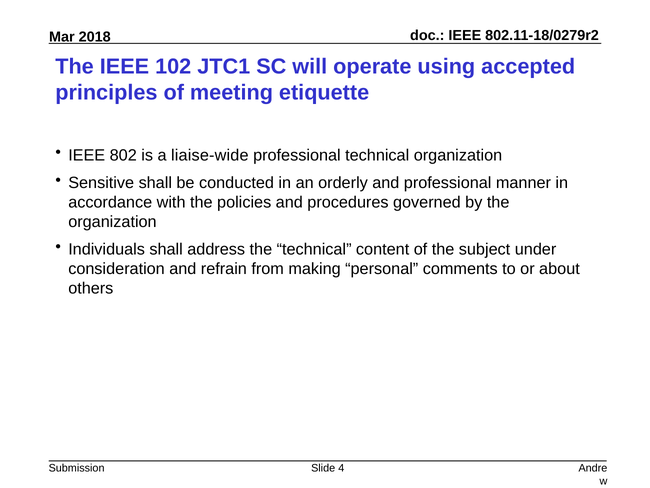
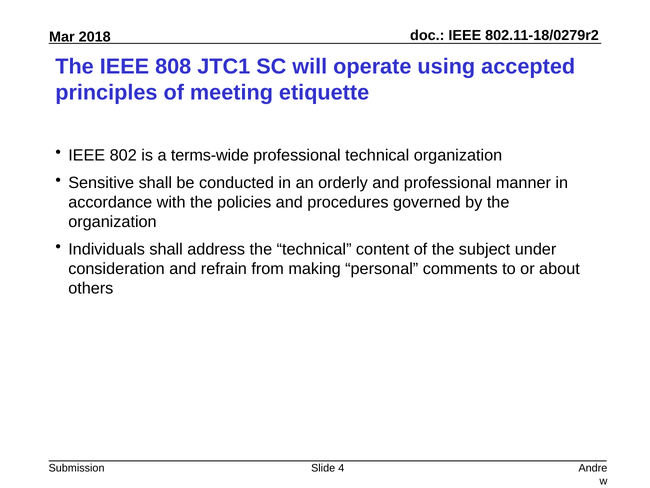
102: 102 -> 808
liaise-wide: liaise-wide -> terms-wide
